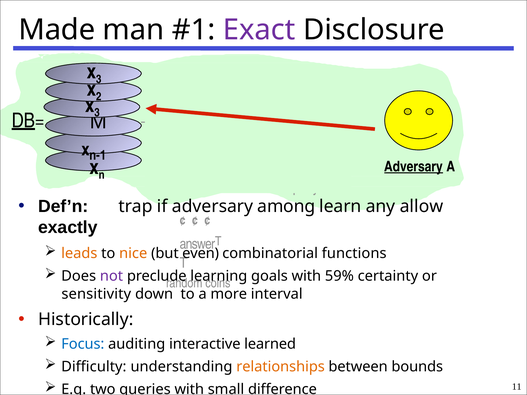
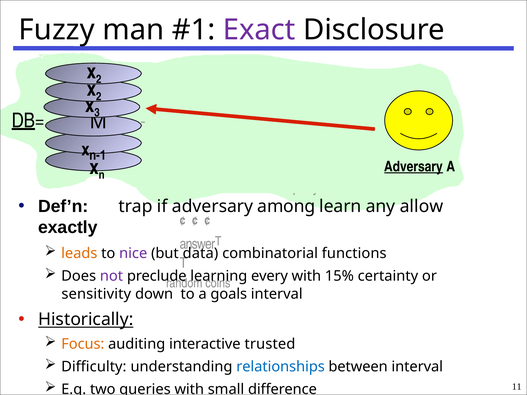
Made: Made -> Fuzzy
3 at (99, 79): 3 -> 2
nice colour: orange -> purple
even: even -> data
goals: goals -> every
59%: 59% -> 15%
more: more -> goals
Historically underline: none -> present
Focus colour: blue -> orange
learned: learned -> trusted
relationships colour: orange -> blue
between bounds: bounds -> interval
